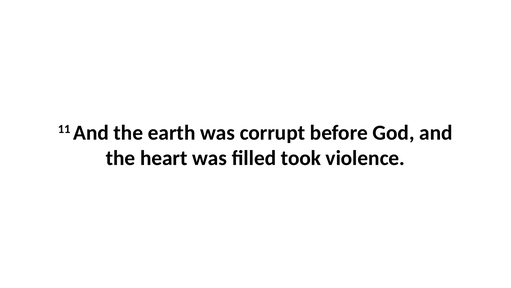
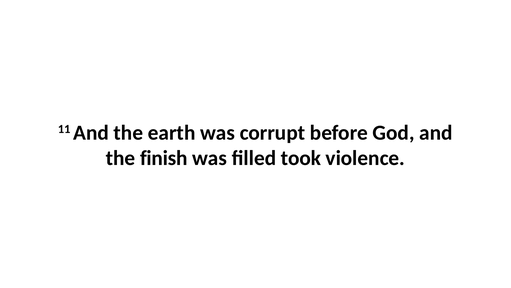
heart: heart -> finish
